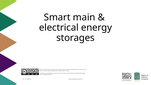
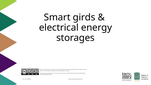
main: main -> girds
